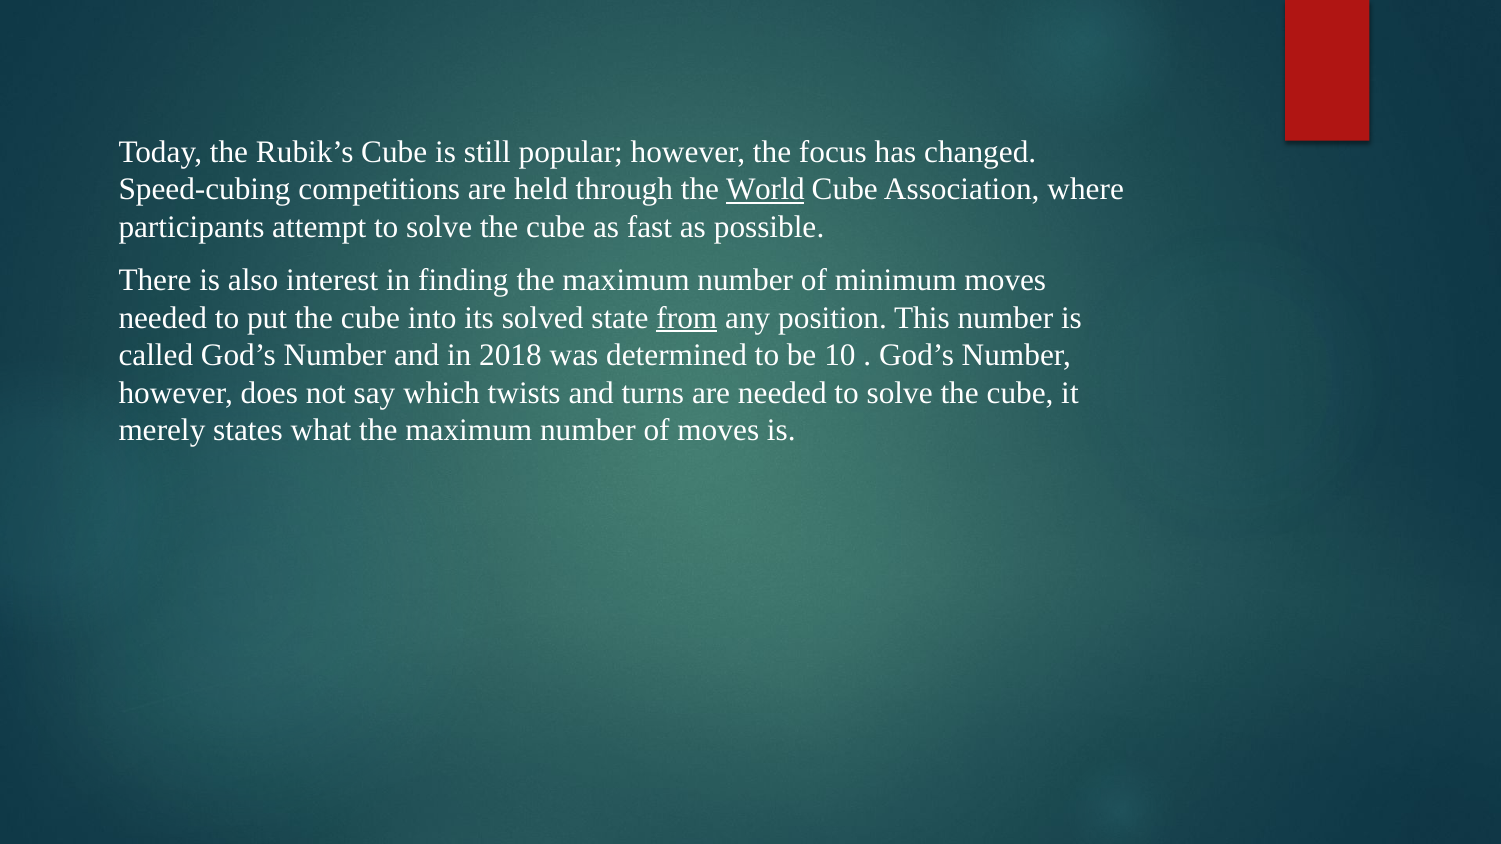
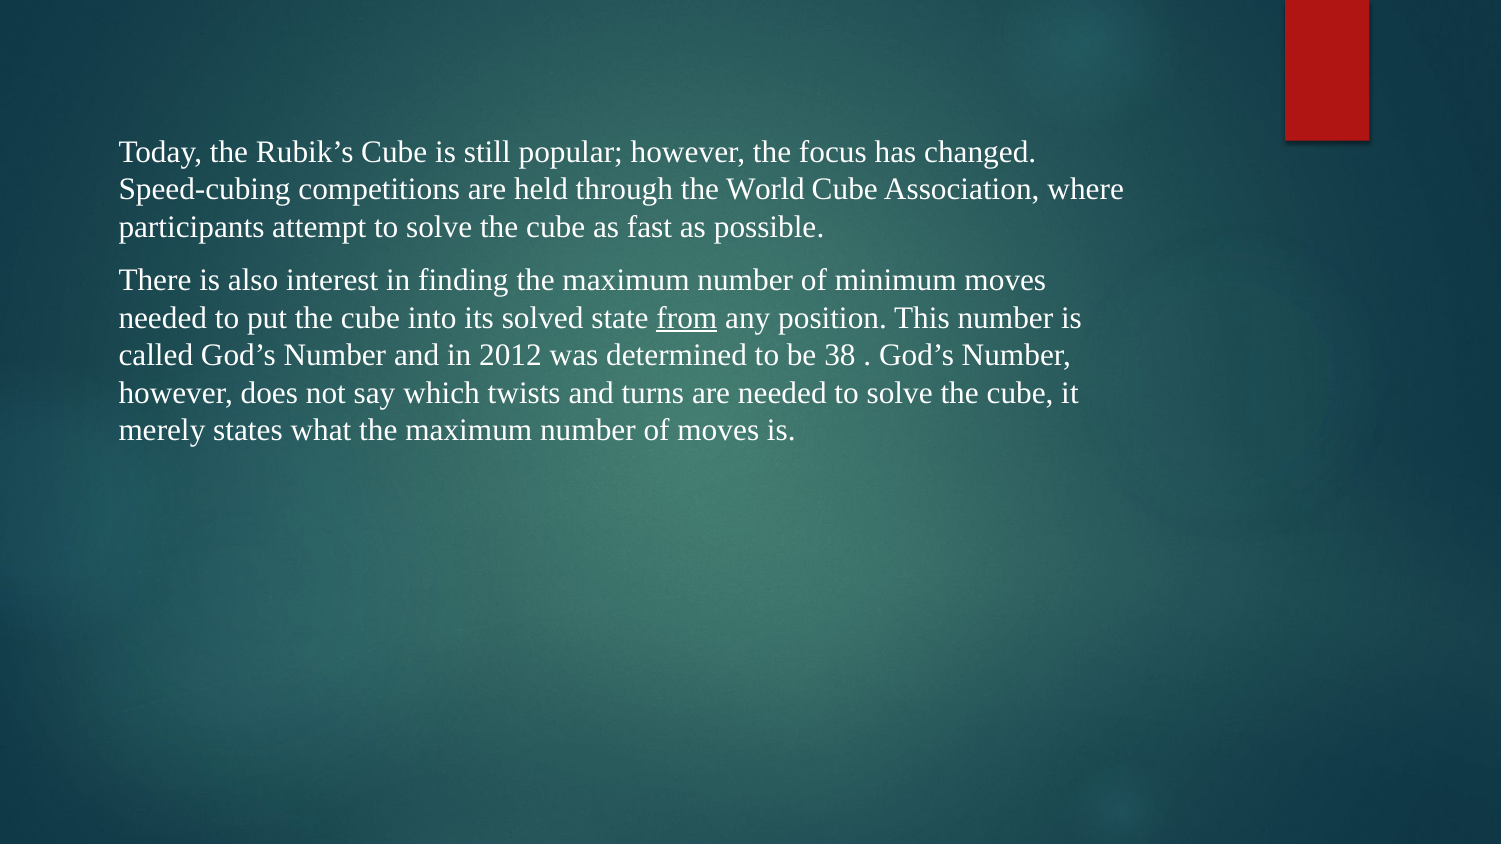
World underline: present -> none
2018: 2018 -> 2012
10: 10 -> 38
